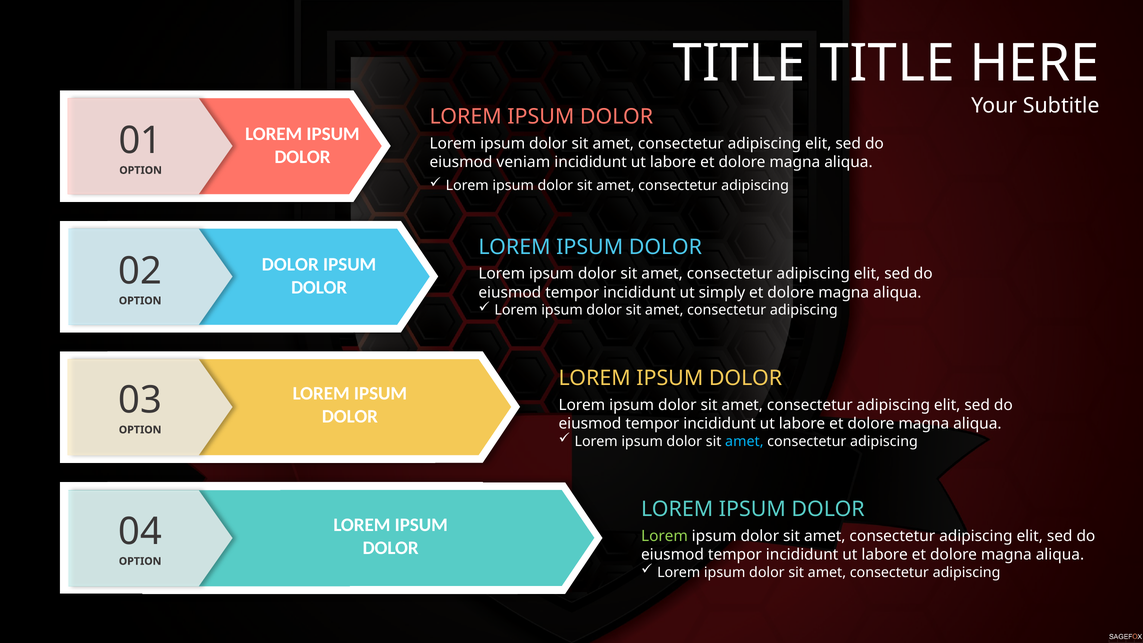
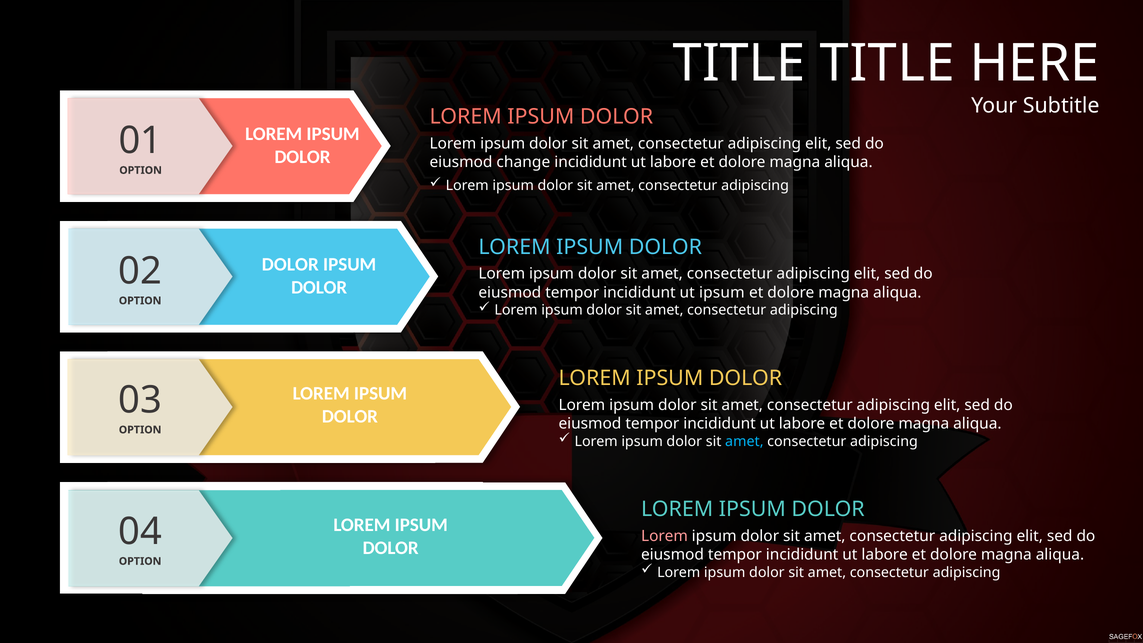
veniam: veniam -> change
ut simply: simply -> ipsum
Lorem at (664, 536) colour: light green -> pink
